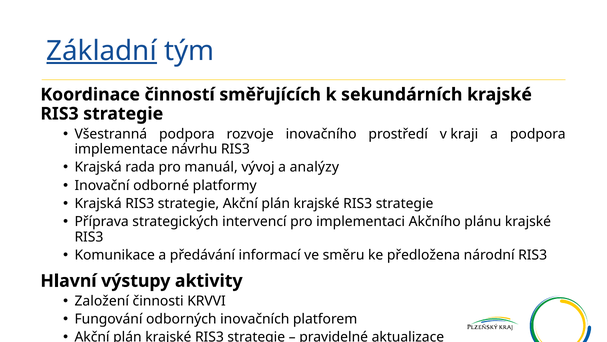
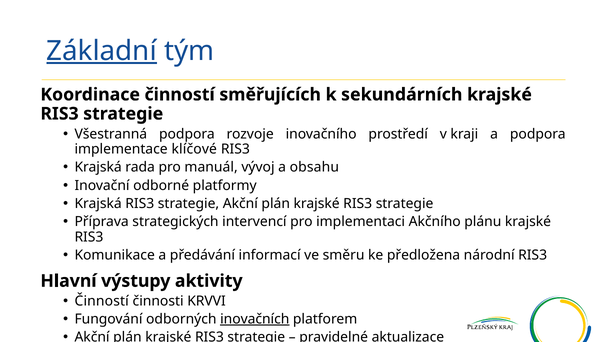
návrhu: návrhu -> klíčové
analýzy: analýzy -> obsahu
Založení at (102, 300): Založení -> Činností
inovačních underline: none -> present
